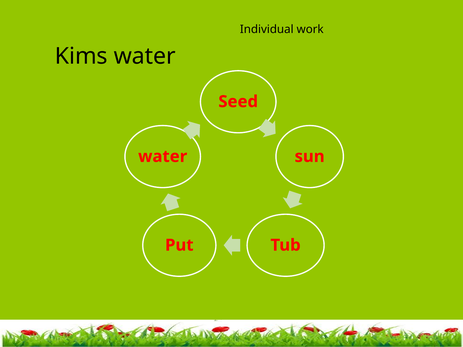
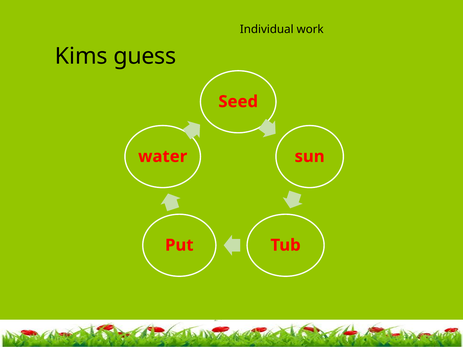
Kims water: water -> guess
